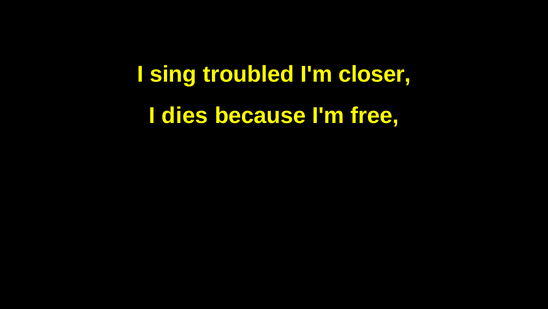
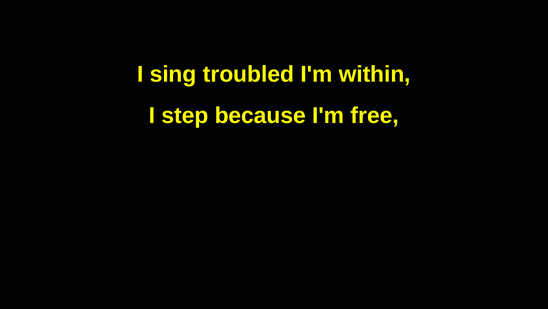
closer: closer -> within
dies: dies -> step
